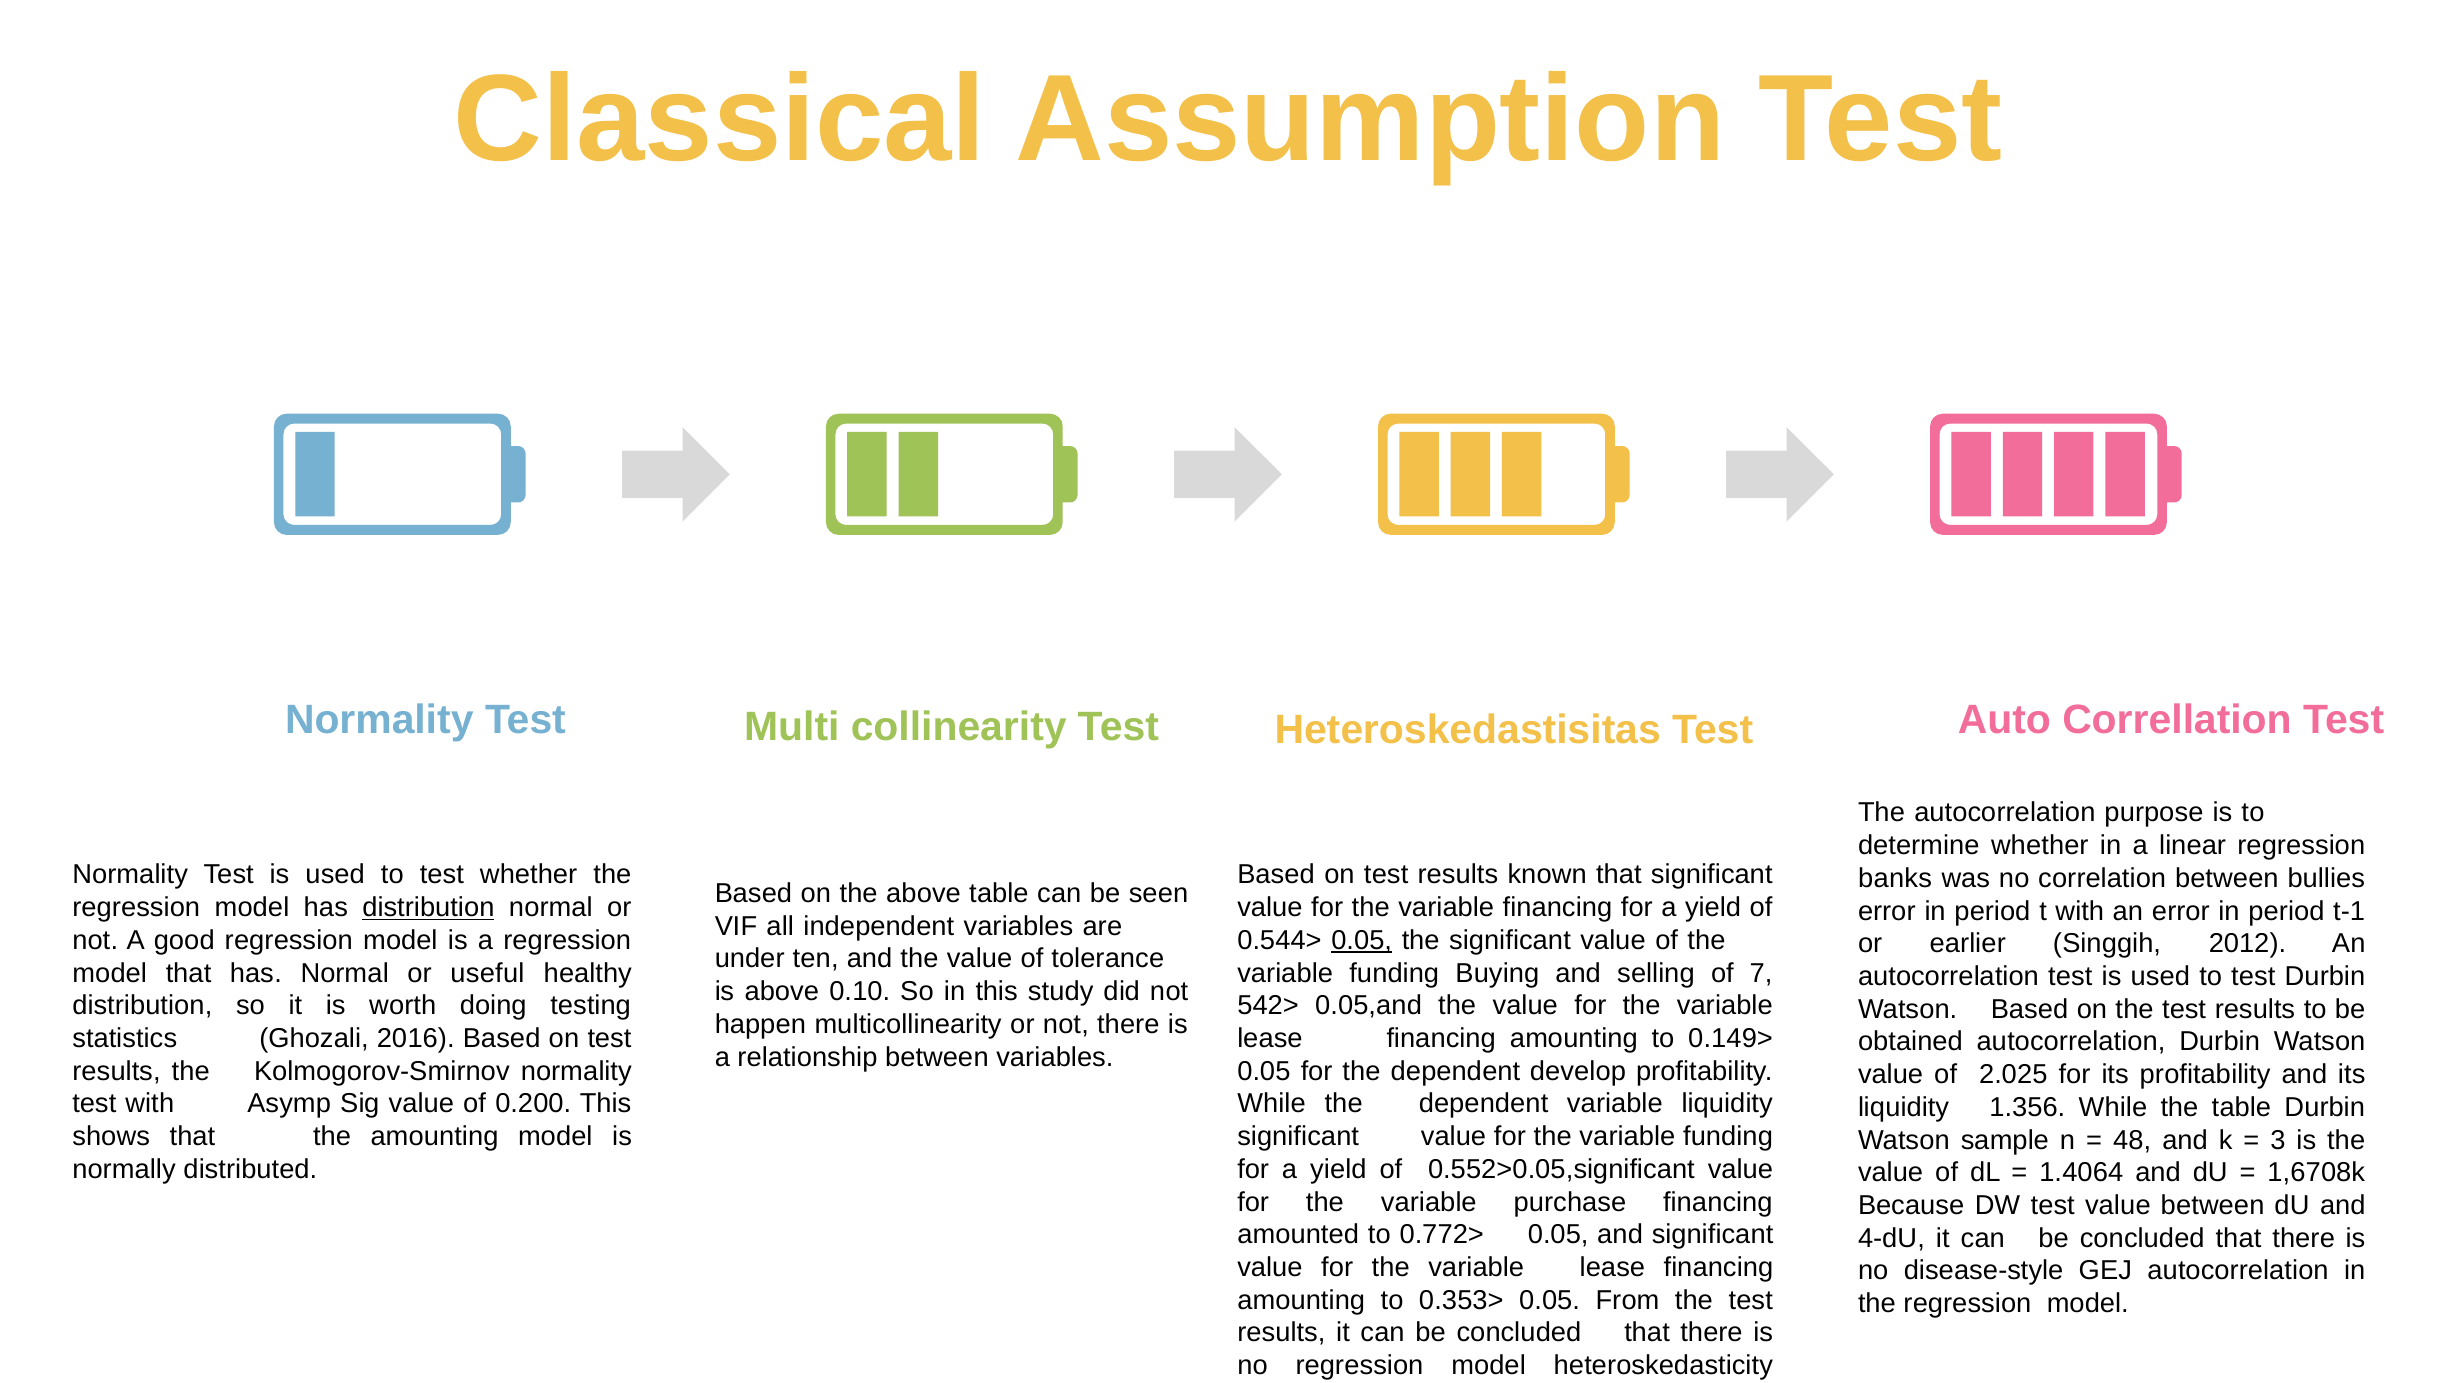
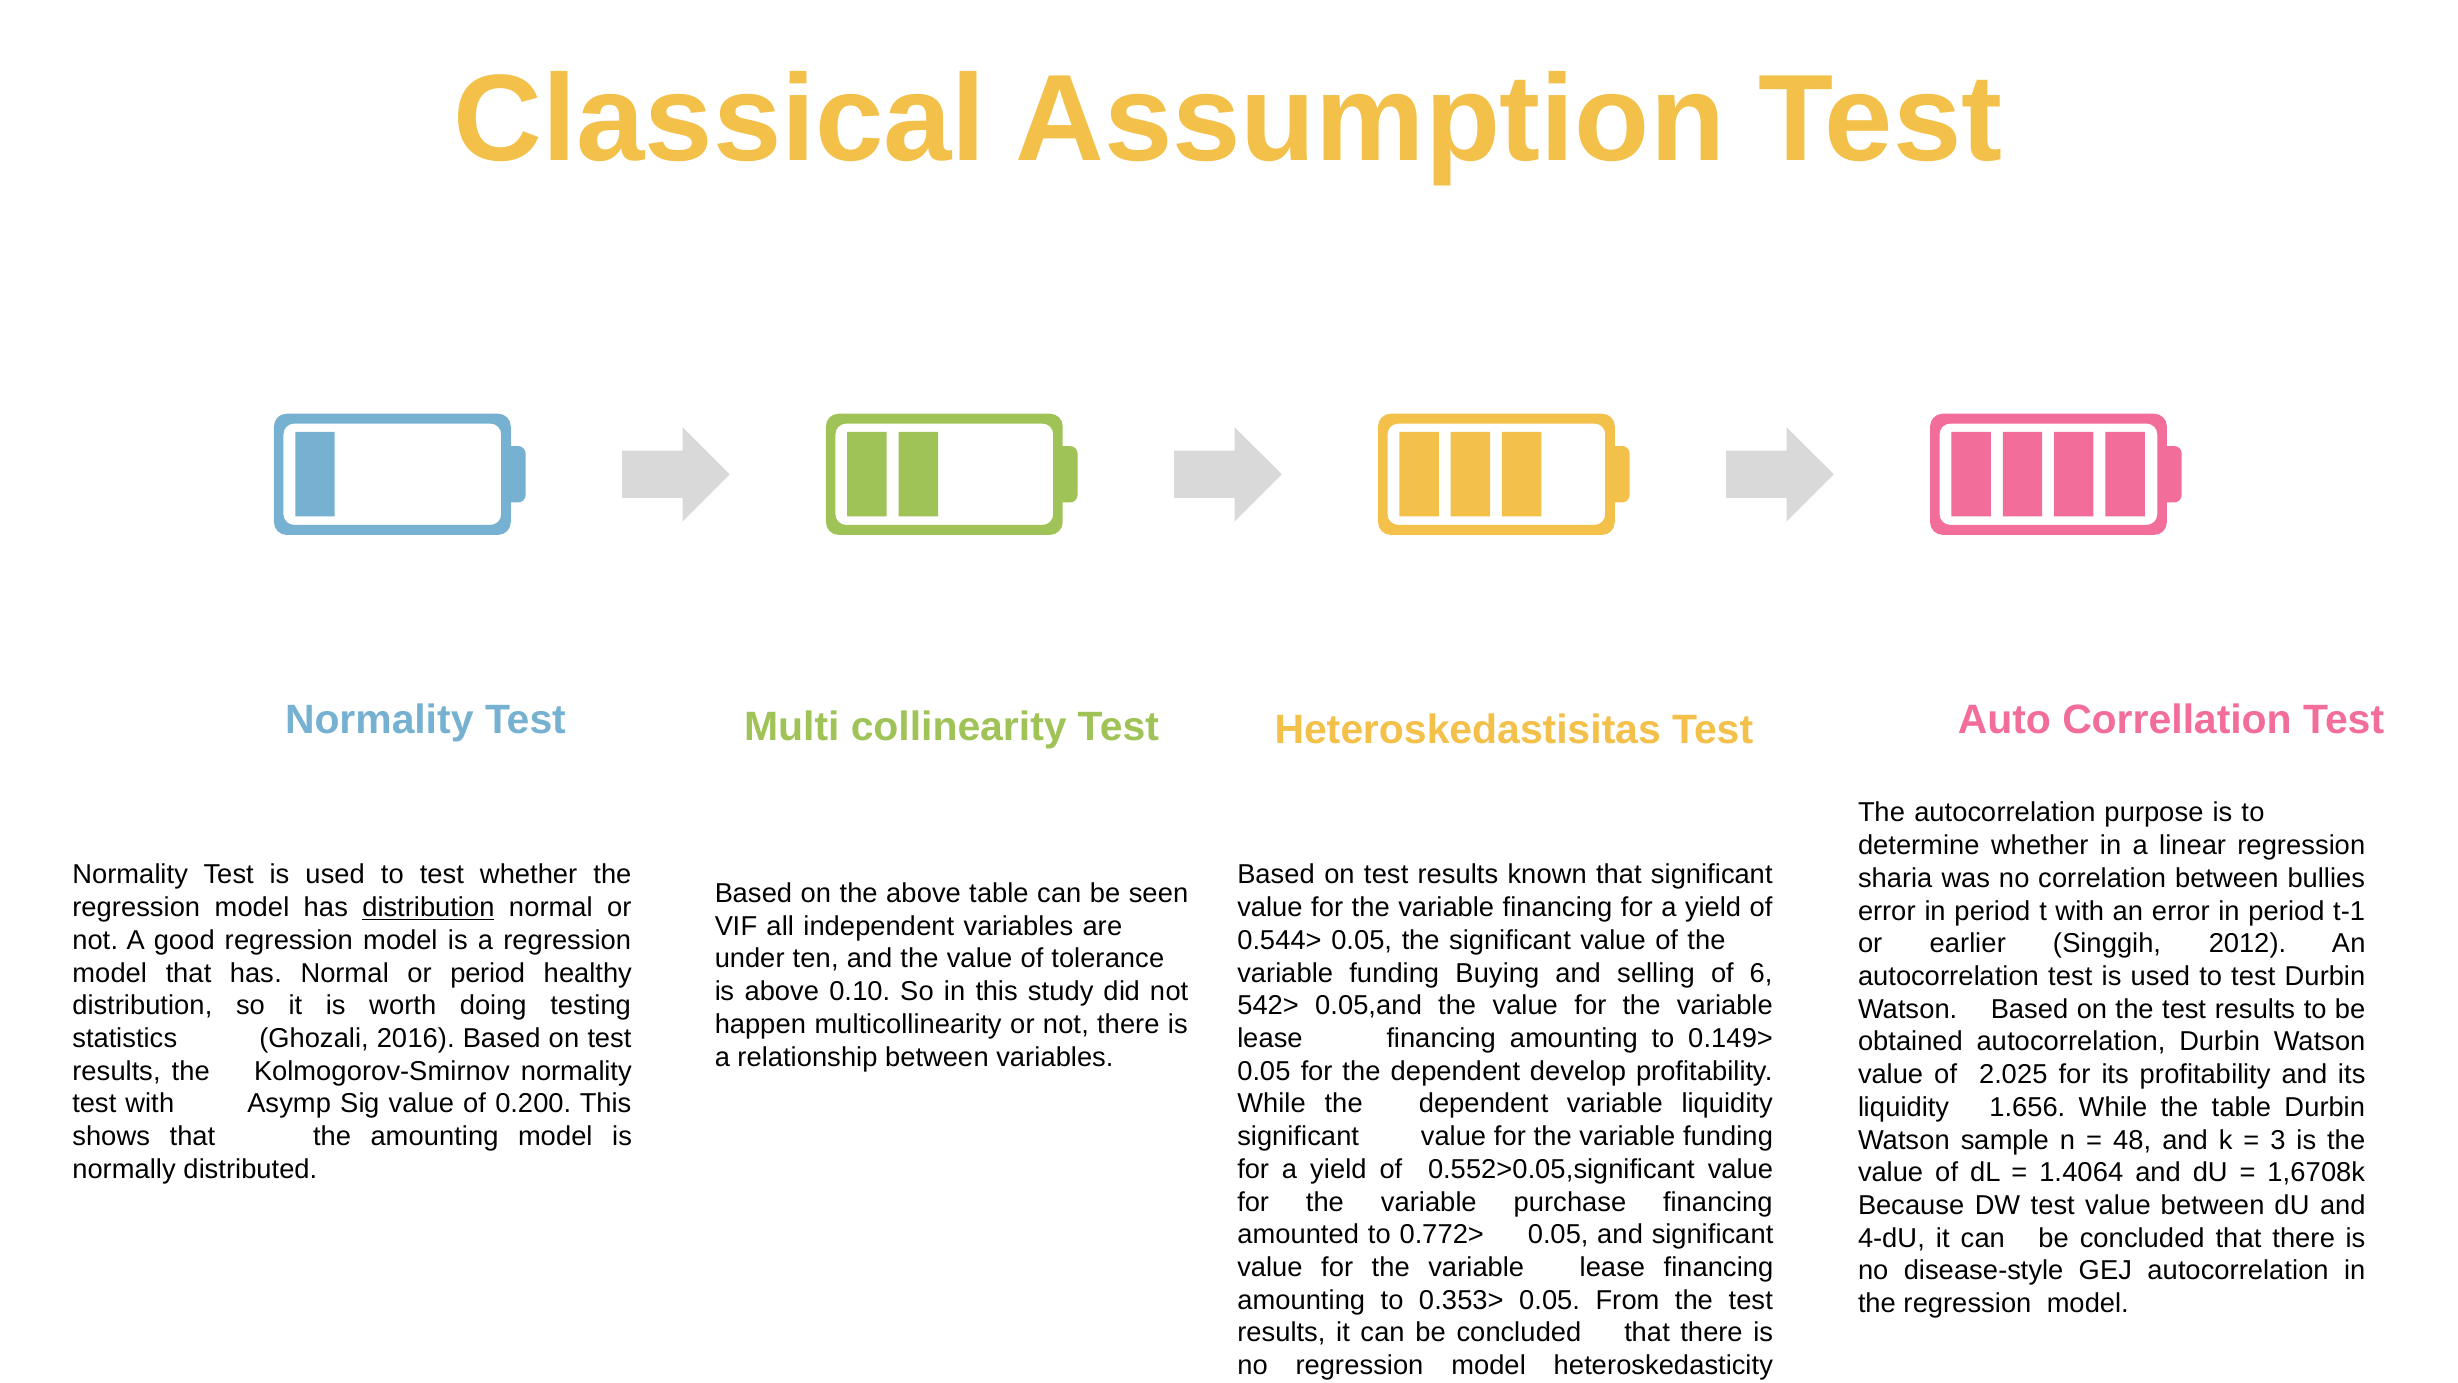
banks: banks -> sharia
0.05 at (1362, 940) underline: present -> none
or useful: useful -> period
7: 7 -> 6
1.356: 1.356 -> 1.656
